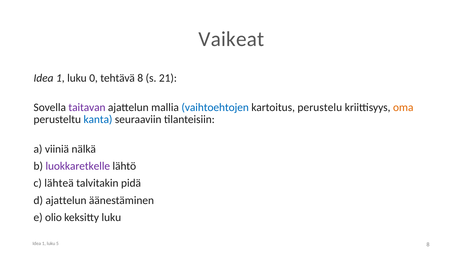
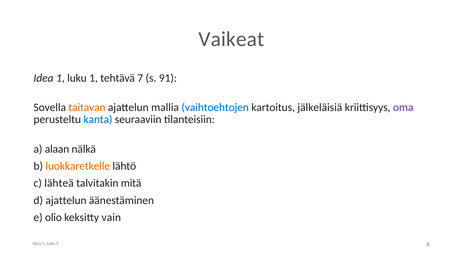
luku 0: 0 -> 1
tehtävä 8: 8 -> 7
21: 21 -> 91
taitavan colour: purple -> orange
perustelu: perustelu -> jälkeläisiä
oma colour: orange -> purple
viiniä: viiniä -> alaan
luokkaretkelle colour: purple -> orange
pidä: pidä -> mitä
keksitty luku: luku -> vain
